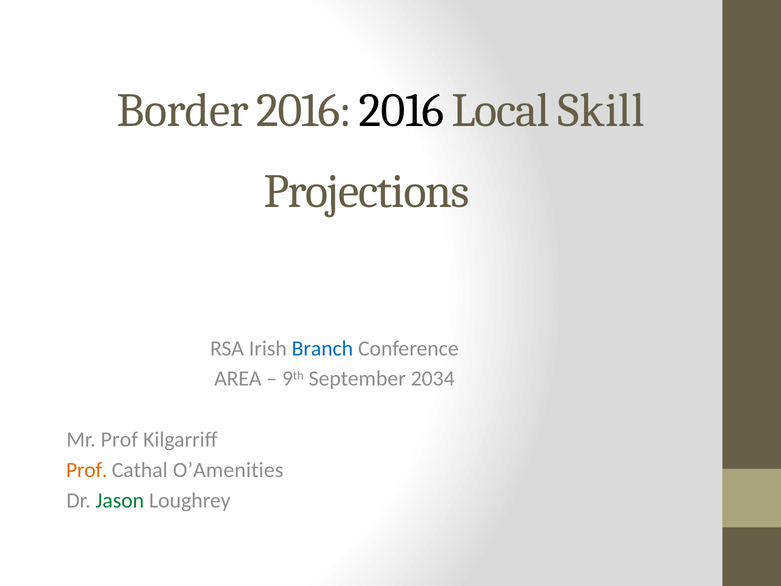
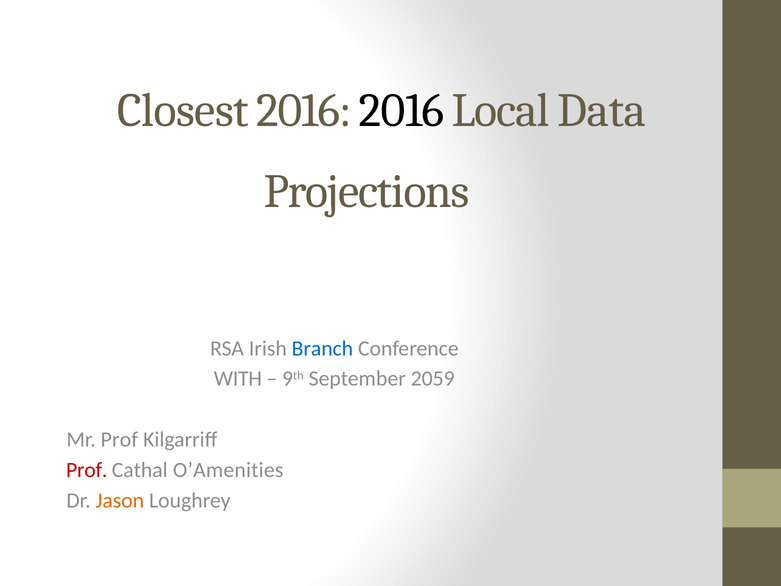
Border: Border -> Closest
Skill: Skill -> Data
AREA: AREA -> WITH
2034: 2034 -> 2059
Prof at (87, 470) colour: orange -> red
Jason colour: green -> orange
